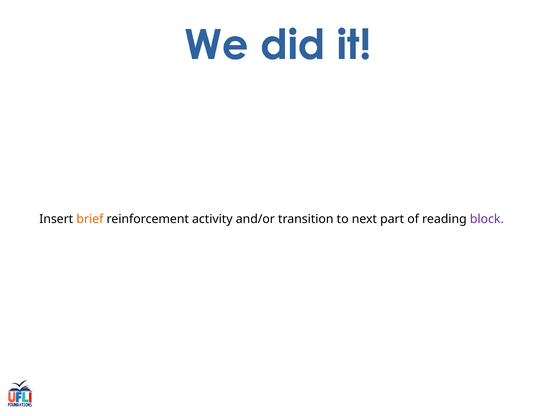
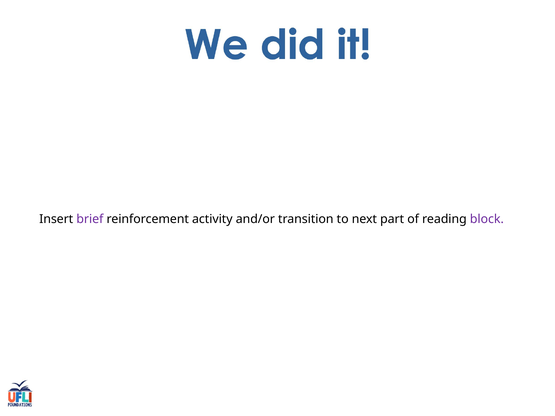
brief colour: orange -> purple
